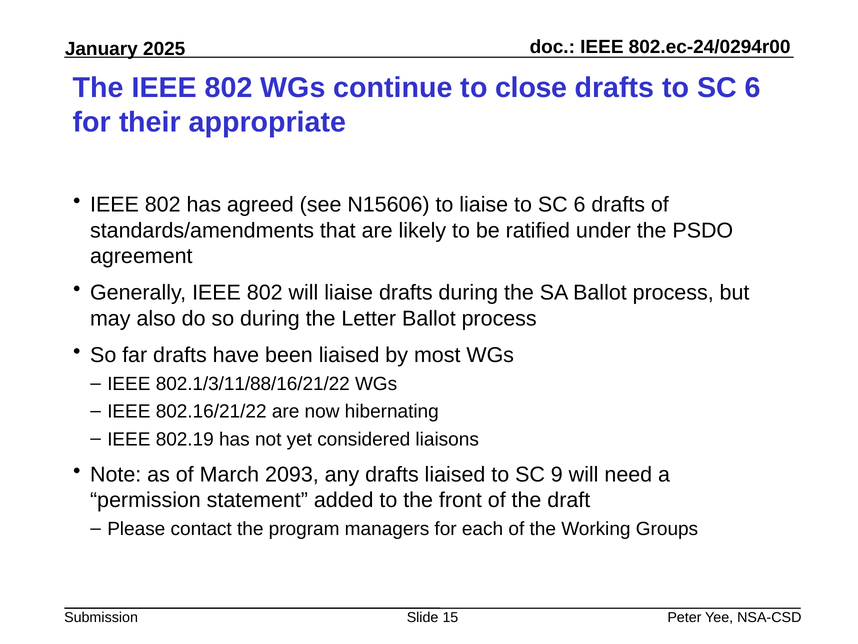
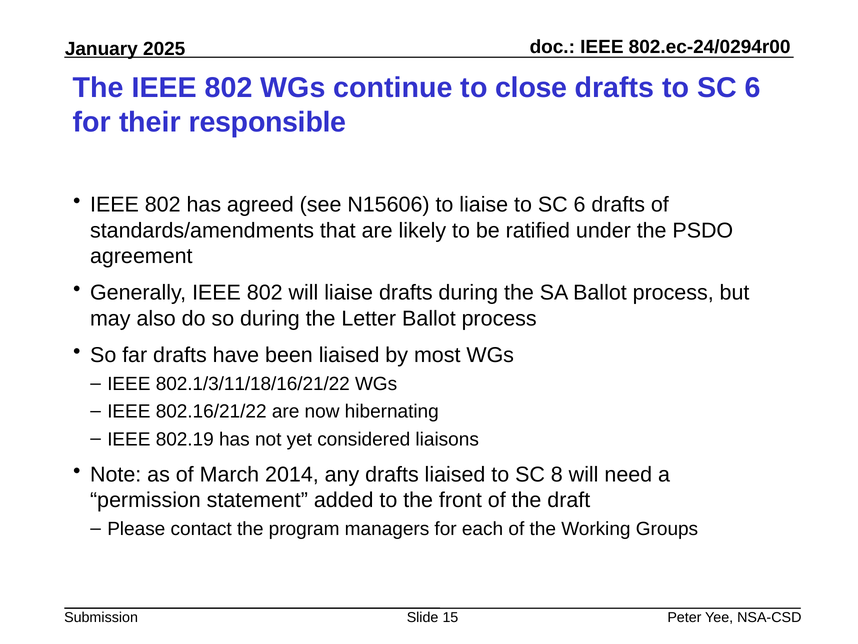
appropriate: appropriate -> responsible
802.1/3/11/88/16/21/22: 802.1/3/11/88/16/21/22 -> 802.1/3/11/18/16/21/22
2093: 2093 -> 2014
9: 9 -> 8
